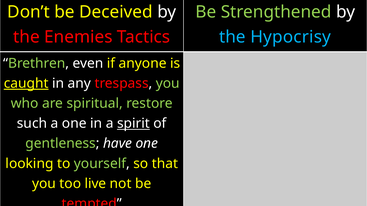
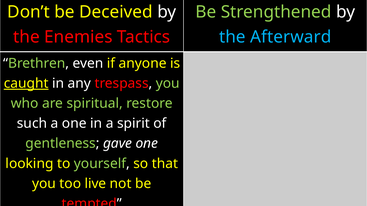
Hypocrisy: Hypocrisy -> Afterward
spirit underline: present -> none
have: have -> gave
